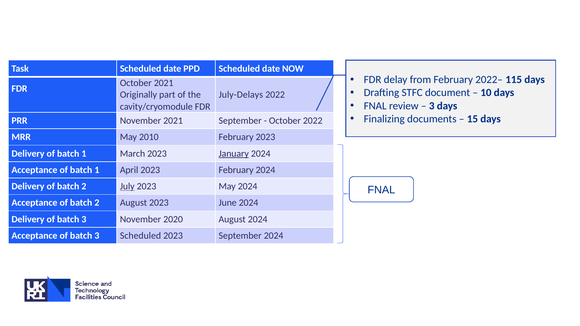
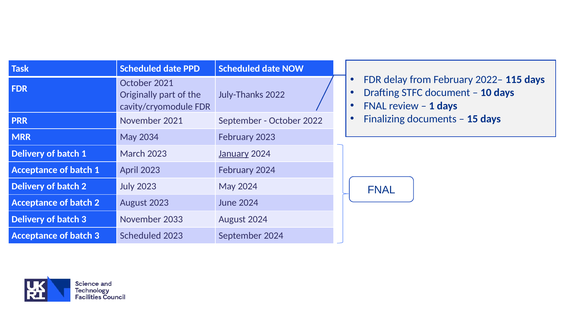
July-Delays: July-Delays -> July-Thanks
3 at (432, 106): 3 -> 1
2010: 2010 -> 2034
July underline: present -> none
2020: 2020 -> 2033
